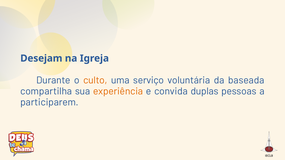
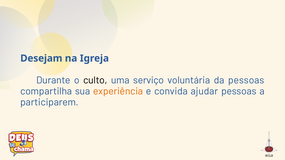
culto colour: orange -> black
da baseada: baseada -> pessoas
duplas: duplas -> ajudar
